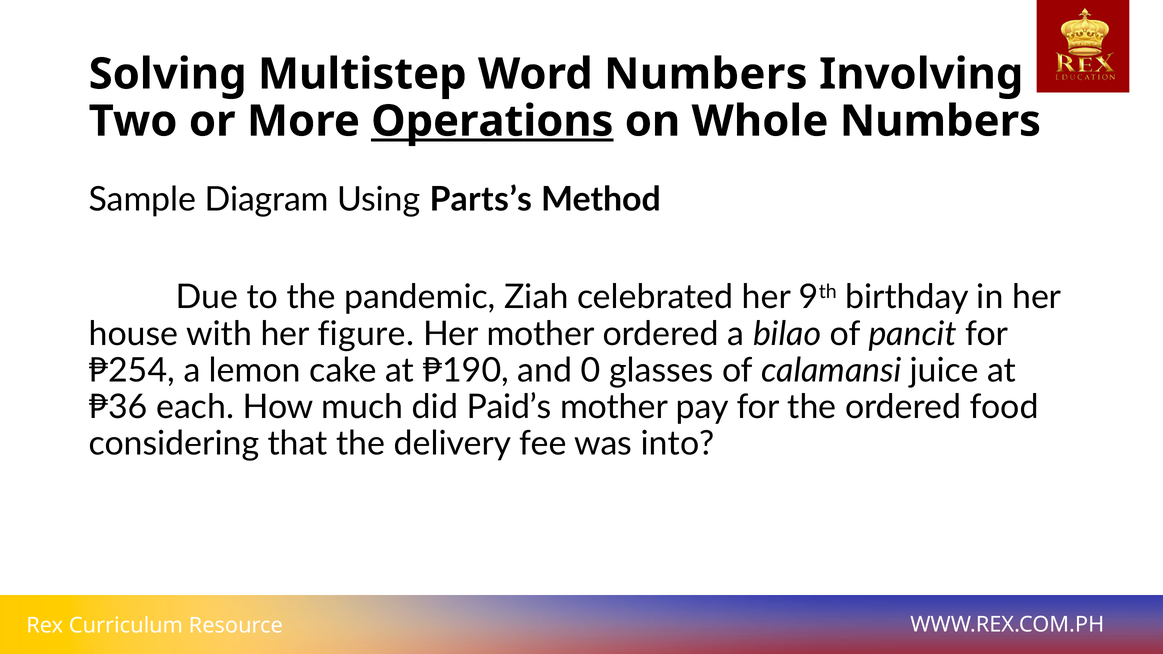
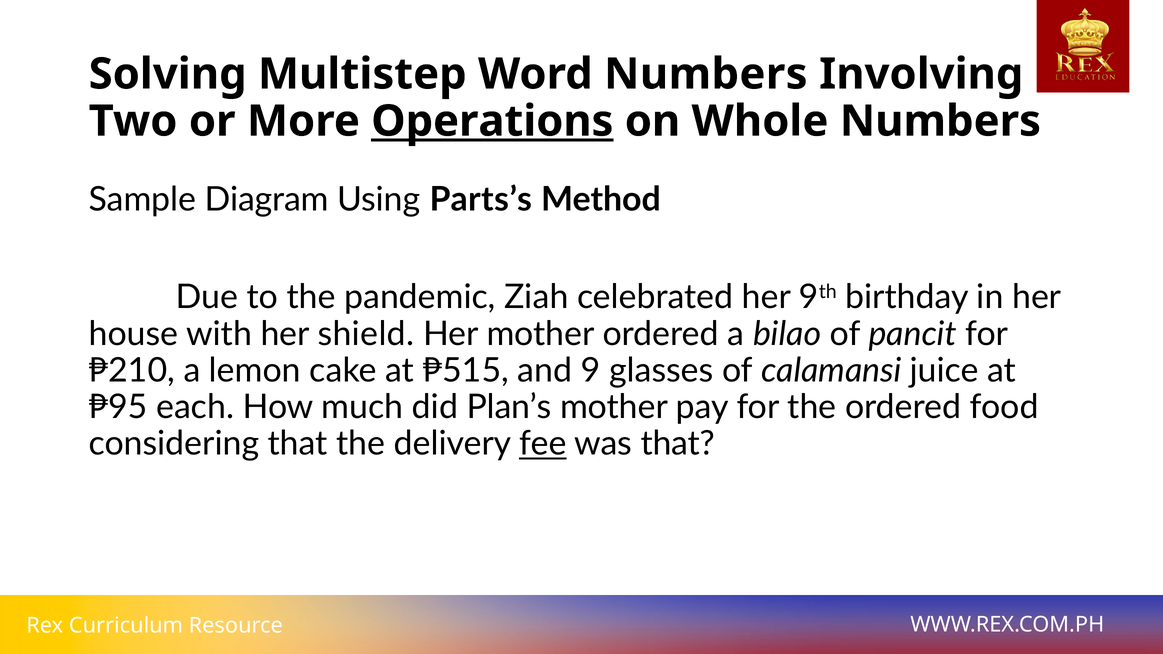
figure: figure -> shield
₱254: ₱254 -> ₱210
₱190: ₱190 -> ₱515
0: 0 -> 9
₱36: ₱36 -> ₱95
Paid’s: Paid’s -> Plan’s
fee underline: none -> present
was into: into -> that
